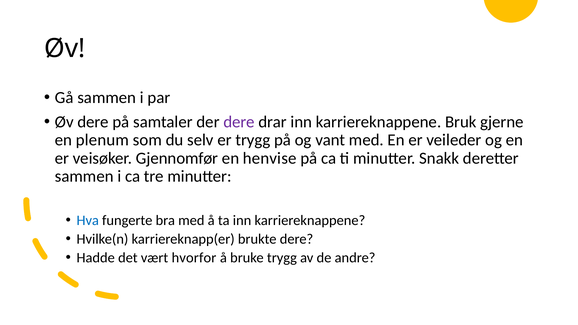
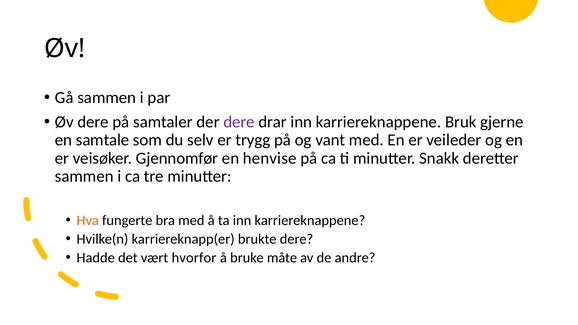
plenum: plenum -> samtale
Hva colour: blue -> orange
bruke trygg: trygg -> måte
